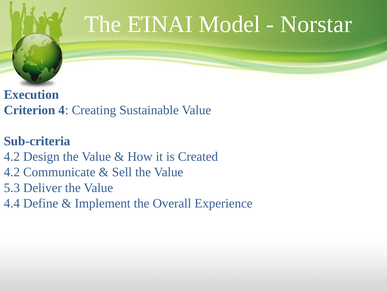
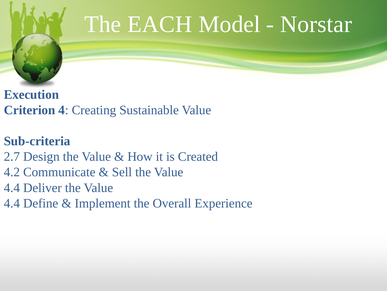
ΕΊΝΑΙ: ΕΊΝΑΙ -> EACH
4.2 at (12, 156): 4.2 -> 2.7
5.3 at (12, 187): 5.3 -> 4.4
